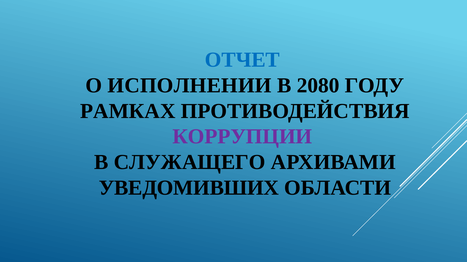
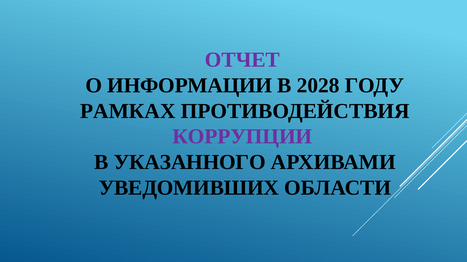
ОТЧЕТ colour: blue -> purple
ИСПОЛНЕНИИ: ИСПОЛНЕНИИ -> ИНФОРМАЦИИ
2080: 2080 -> 2028
СЛУЖАЩЕГО: СЛУЖАЩЕГО -> УКАЗАННОГО
